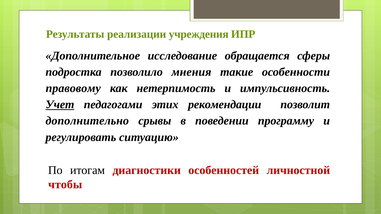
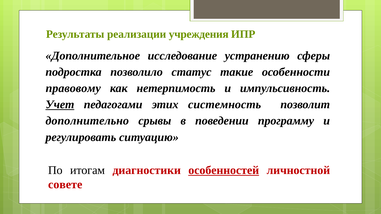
обращается: обращается -> устранению
мнения: мнения -> статус
рекомендации: рекомендации -> системность
особенностей underline: none -> present
чтобы: чтобы -> совете
